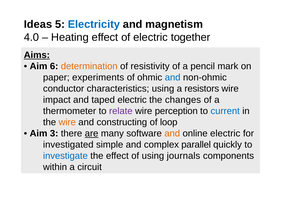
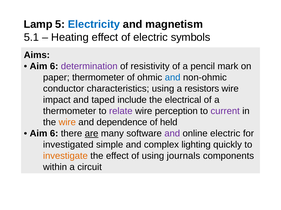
Ideas: Ideas -> Lamp
4.0: 4.0 -> 5.1
together: together -> symbols
Aims underline: present -> none
determination colour: orange -> purple
paper experiments: experiments -> thermometer
taped electric: electric -> include
changes: changes -> electrical
current colour: blue -> purple
constructing: constructing -> dependence
loop: loop -> held
3 at (54, 134): 3 -> 6
and at (172, 134) colour: orange -> purple
parallel: parallel -> lighting
investigate colour: blue -> orange
